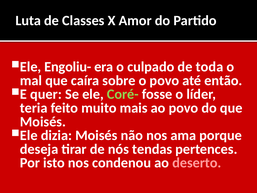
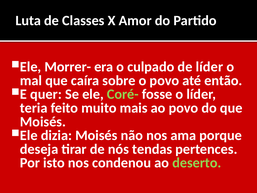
Engoliu-: Engoliu- -> Morrer-
de toda: toda -> líder
deserto colour: pink -> light green
